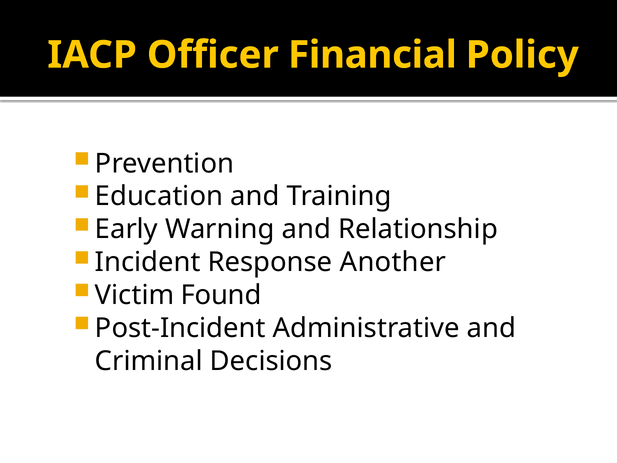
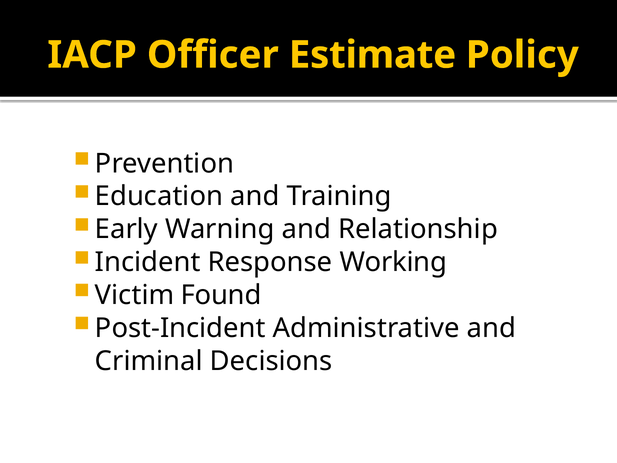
Financial: Financial -> Estimate
Another: Another -> Working
